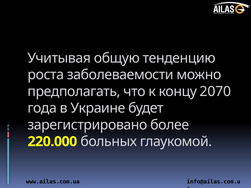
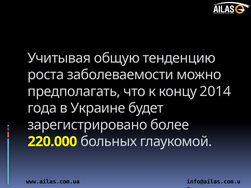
2070: 2070 -> 2014
